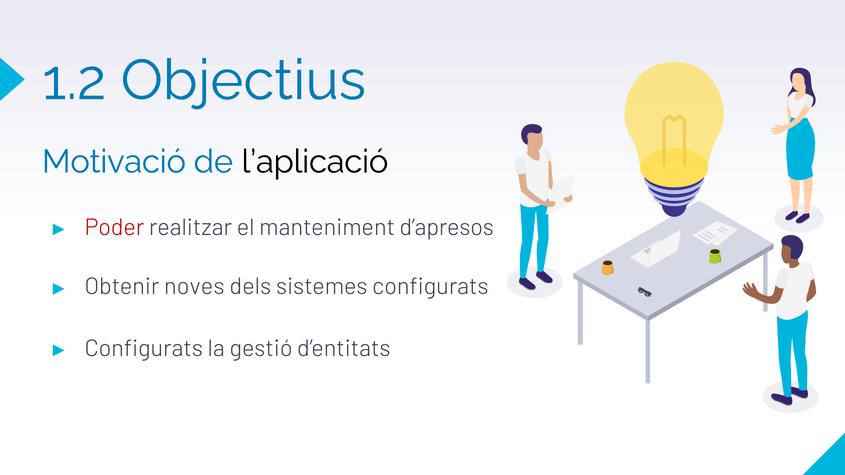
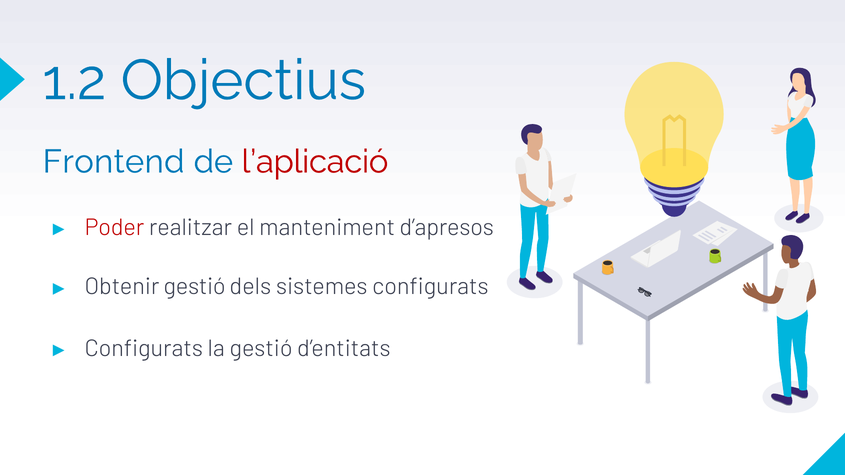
Motivació: Motivació -> Frontend
l’aplicació colour: black -> red
Obtenir noves: noves -> gestió
